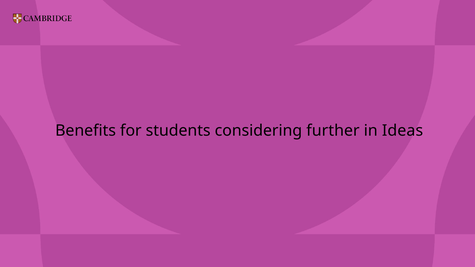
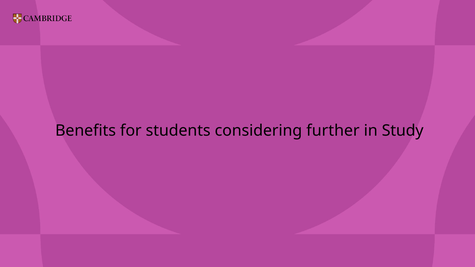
Ideas: Ideas -> Study
